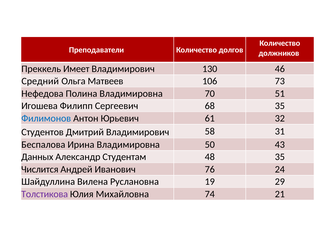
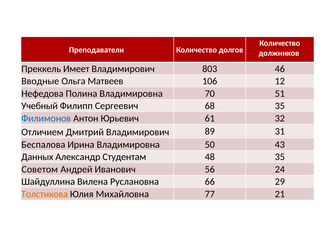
130: 130 -> 803
Средний: Средний -> Вводные
73: 73 -> 12
Игошева: Игошева -> Учебный
Студентов: Студентов -> Отличием
58: 58 -> 89
Числится: Числится -> Советом
76: 76 -> 56
19: 19 -> 66
Толстикова colour: purple -> orange
74: 74 -> 77
